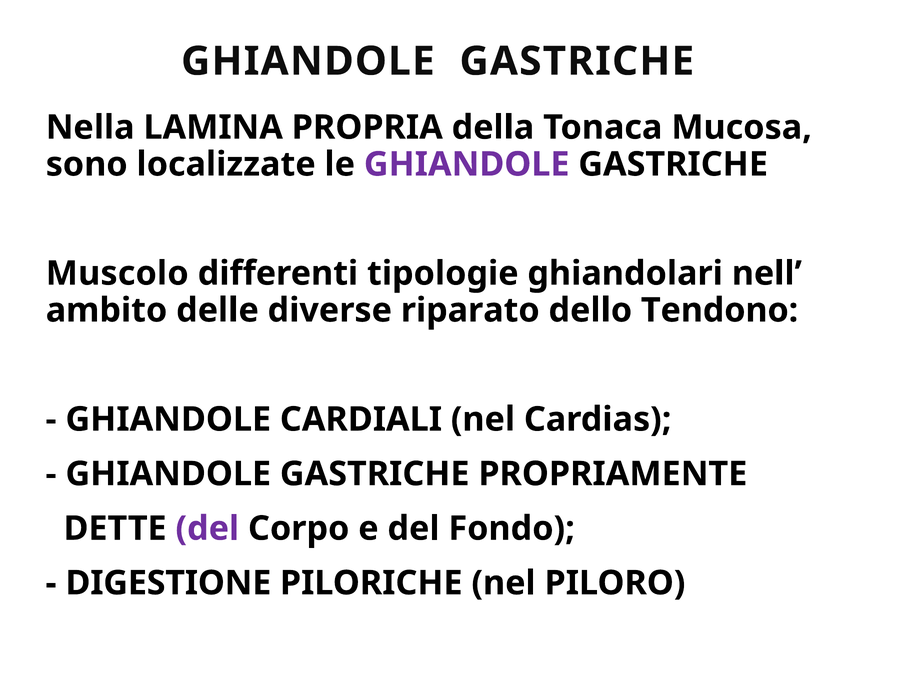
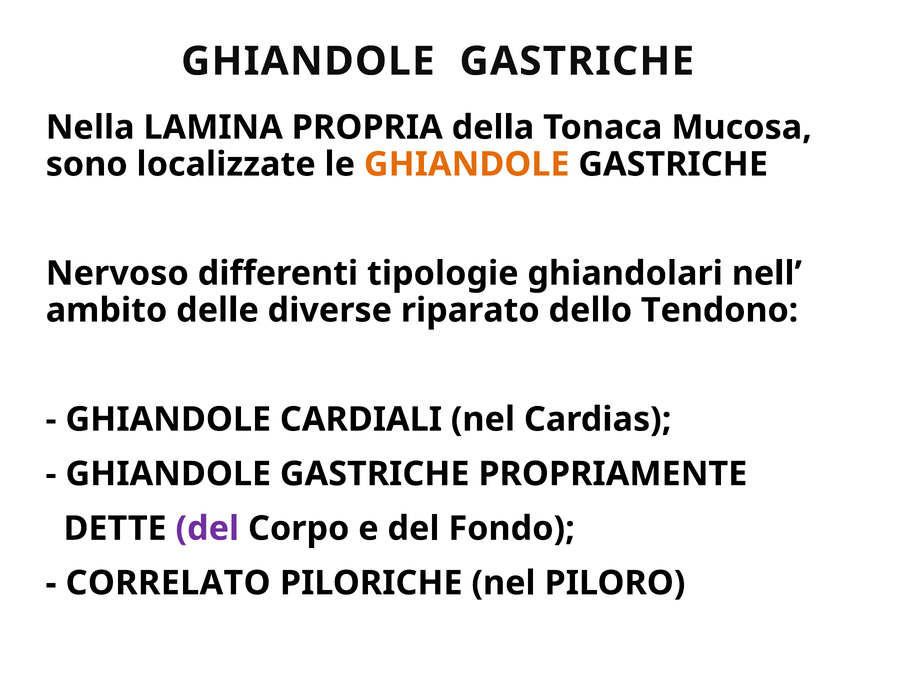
GHIANDOLE at (467, 164) colour: purple -> orange
Muscolo: Muscolo -> Nervoso
DIGESTIONE: DIGESTIONE -> CORRELATO
